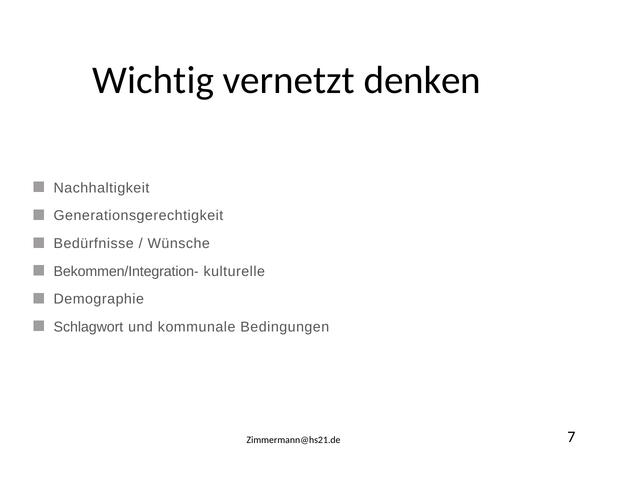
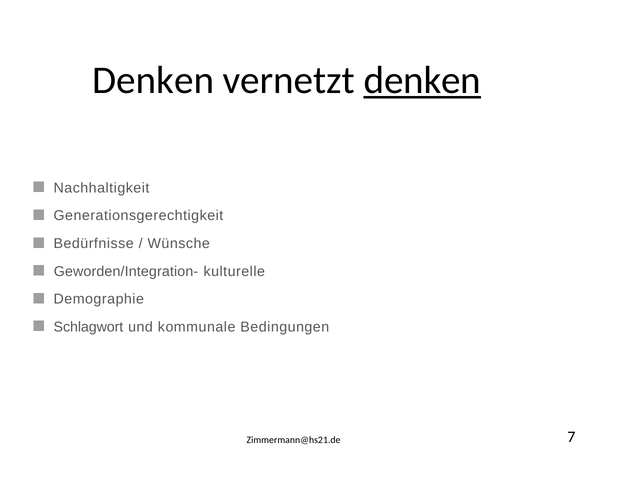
Wichtig at (153, 80): Wichtig -> Denken
denken at (422, 80) underline: none -> present
Bekommen/Integration-: Bekommen/Integration- -> Geworden/Integration-
